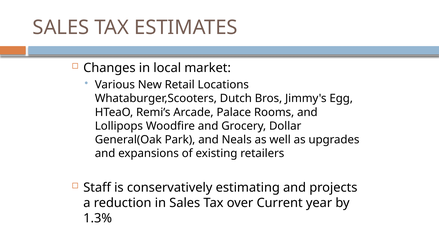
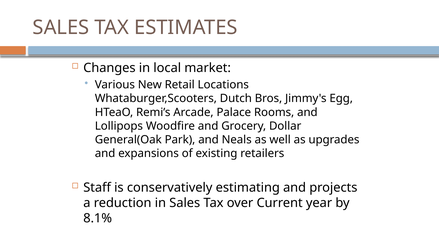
1.3%: 1.3% -> 8.1%
